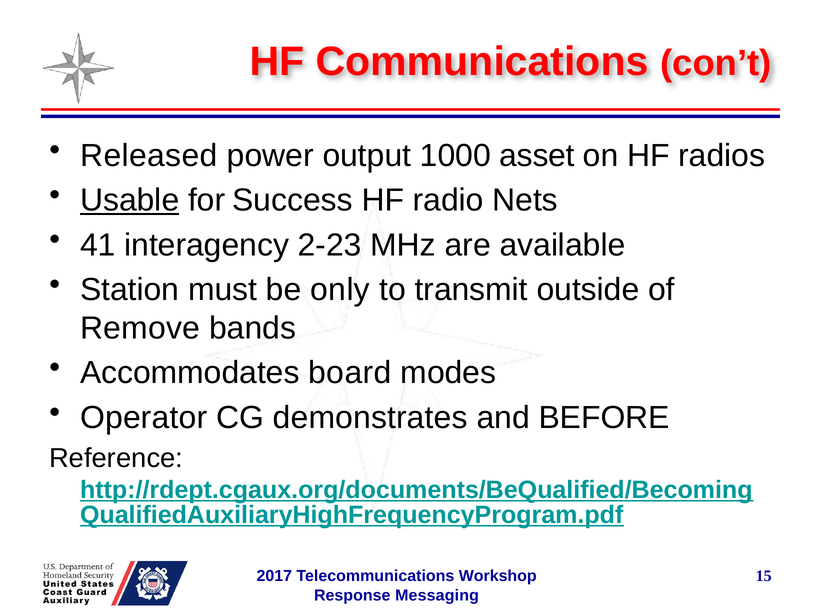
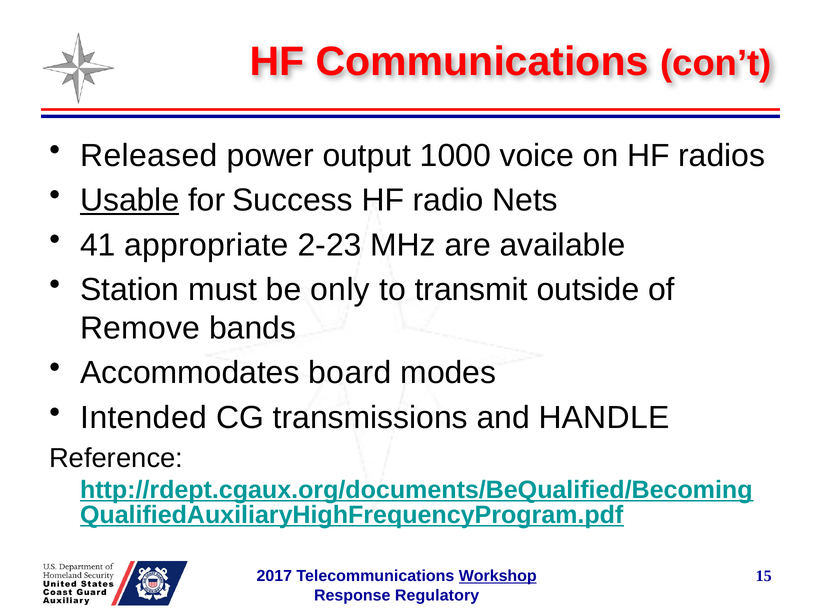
asset: asset -> voice
interagency: interagency -> appropriate
Operator: Operator -> Intended
demonstrates: demonstrates -> transmissions
BEFORE: BEFORE -> HANDLE
Workshop underline: none -> present
Messaging: Messaging -> Regulatory
